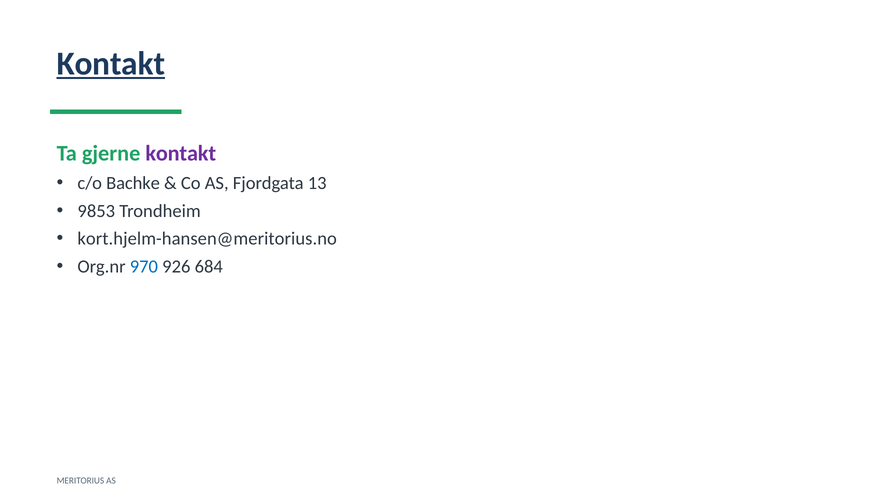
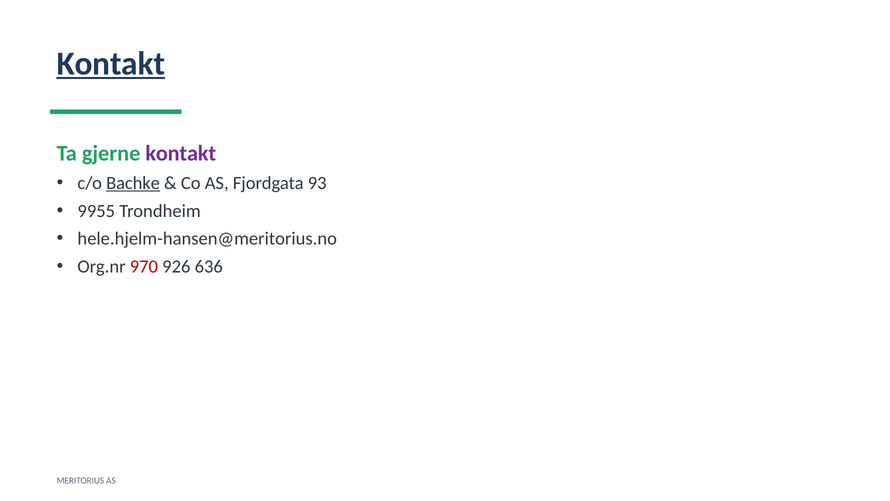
Bachke underline: none -> present
13: 13 -> 93
9853: 9853 -> 9955
kort.hjelm-hansen@meritorius.no: kort.hjelm-hansen@meritorius.no -> hele.hjelm-hansen@meritorius.no
970 colour: blue -> red
684: 684 -> 636
